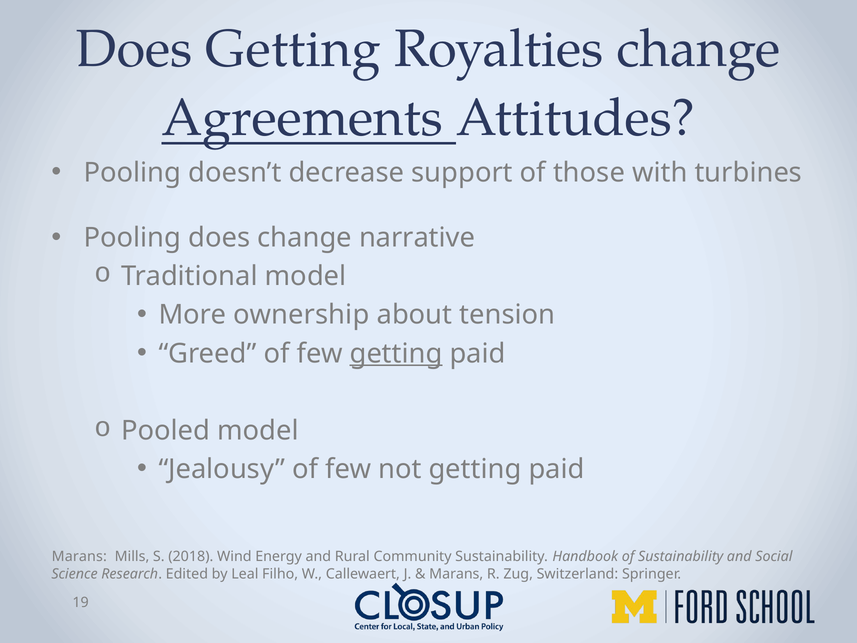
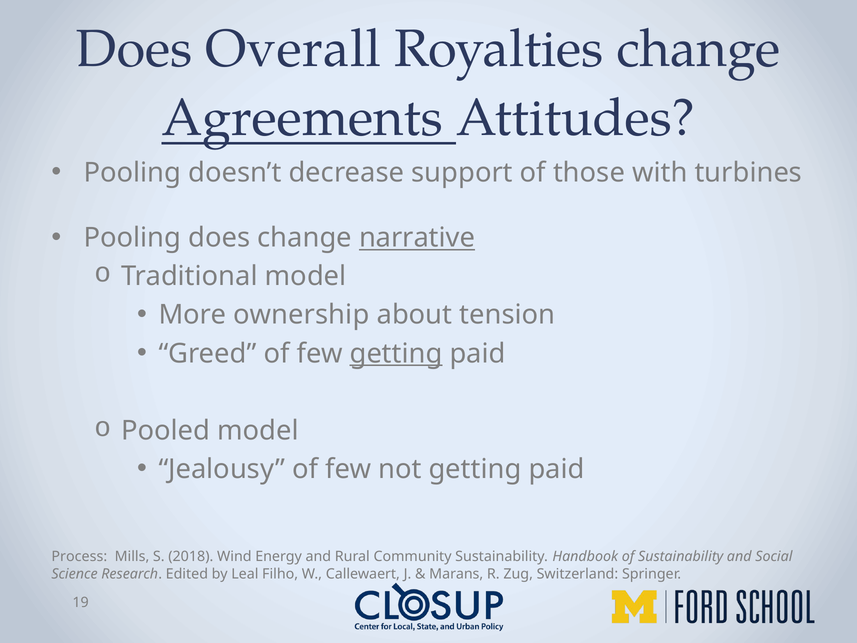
Does Getting: Getting -> Overall
narrative underline: none -> present
Marans at (79, 557): Marans -> Process
